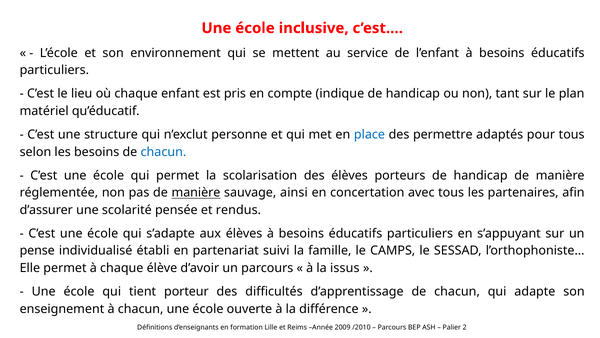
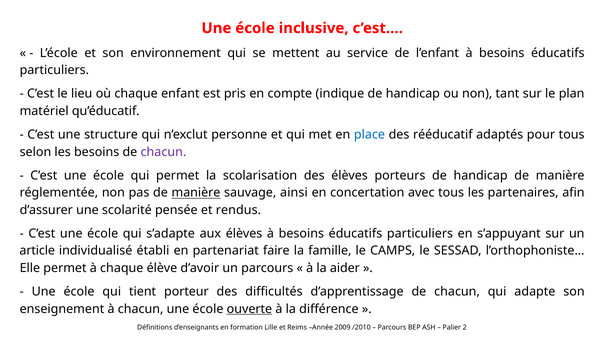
permettre: permettre -> rééducatif
chacun at (163, 152) colour: blue -> purple
pense: pense -> article
suivi: suivi -> faire
issus: issus -> aider
ouverte underline: none -> present
